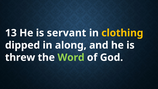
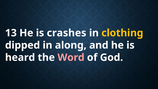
servant: servant -> crashes
threw: threw -> heard
Word colour: light green -> pink
